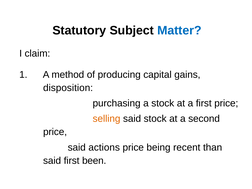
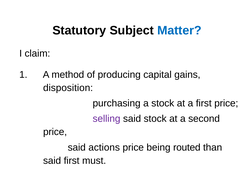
selling colour: orange -> purple
recent: recent -> routed
been: been -> must
